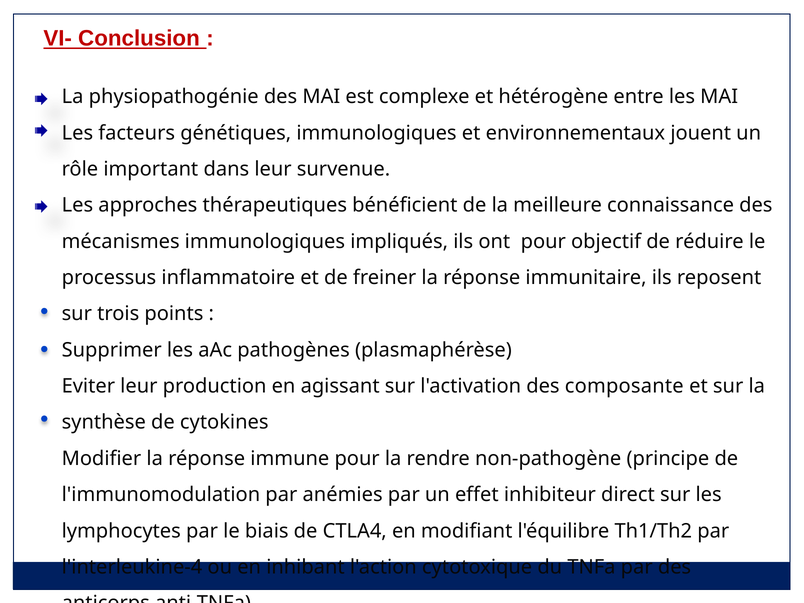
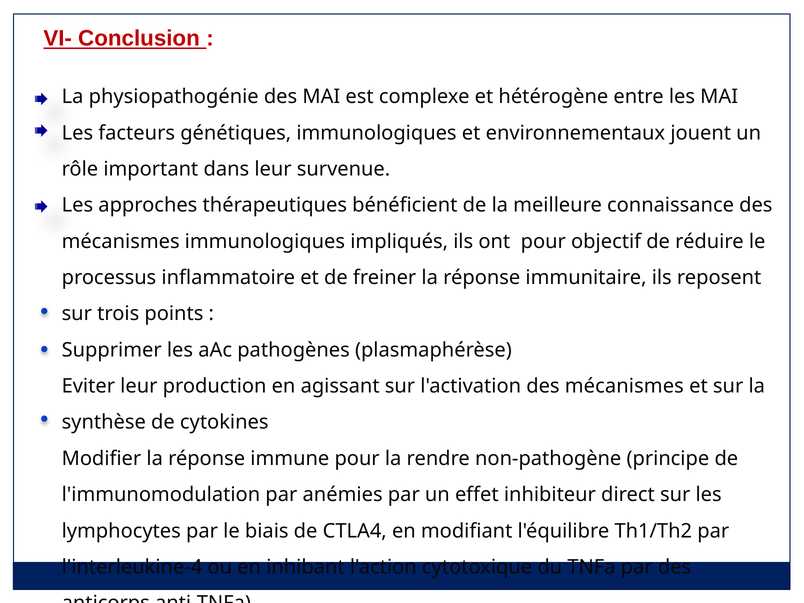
l'activation des composante: composante -> mécanismes
